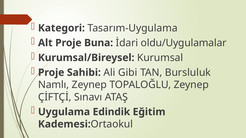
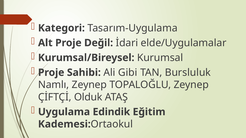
Buna: Buna -> Değil
oldu/Uygulamalar: oldu/Uygulamalar -> elde/Uygulamalar
Sınavı: Sınavı -> Olduk
